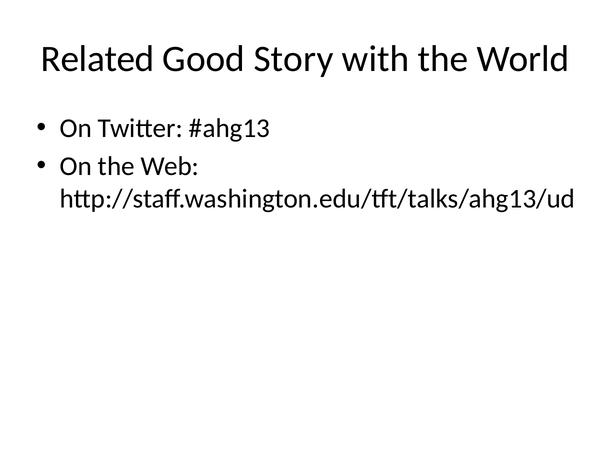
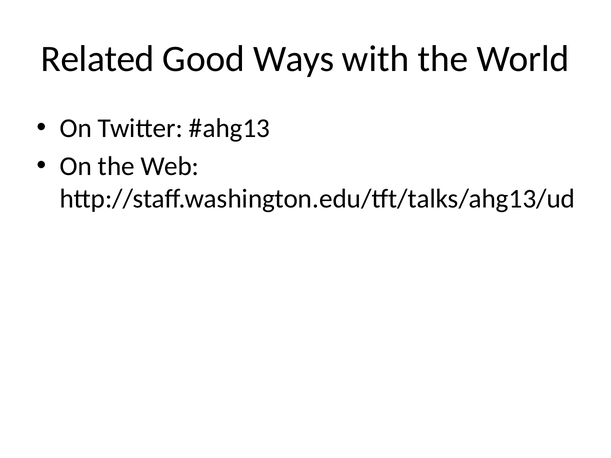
Story: Story -> Ways
